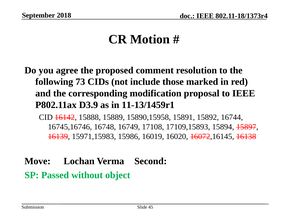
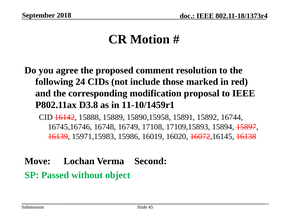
73: 73 -> 24
D3.9: D3.9 -> D3.8
11-13/1459r1: 11-13/1459r1 -> 11-10/1459r1
